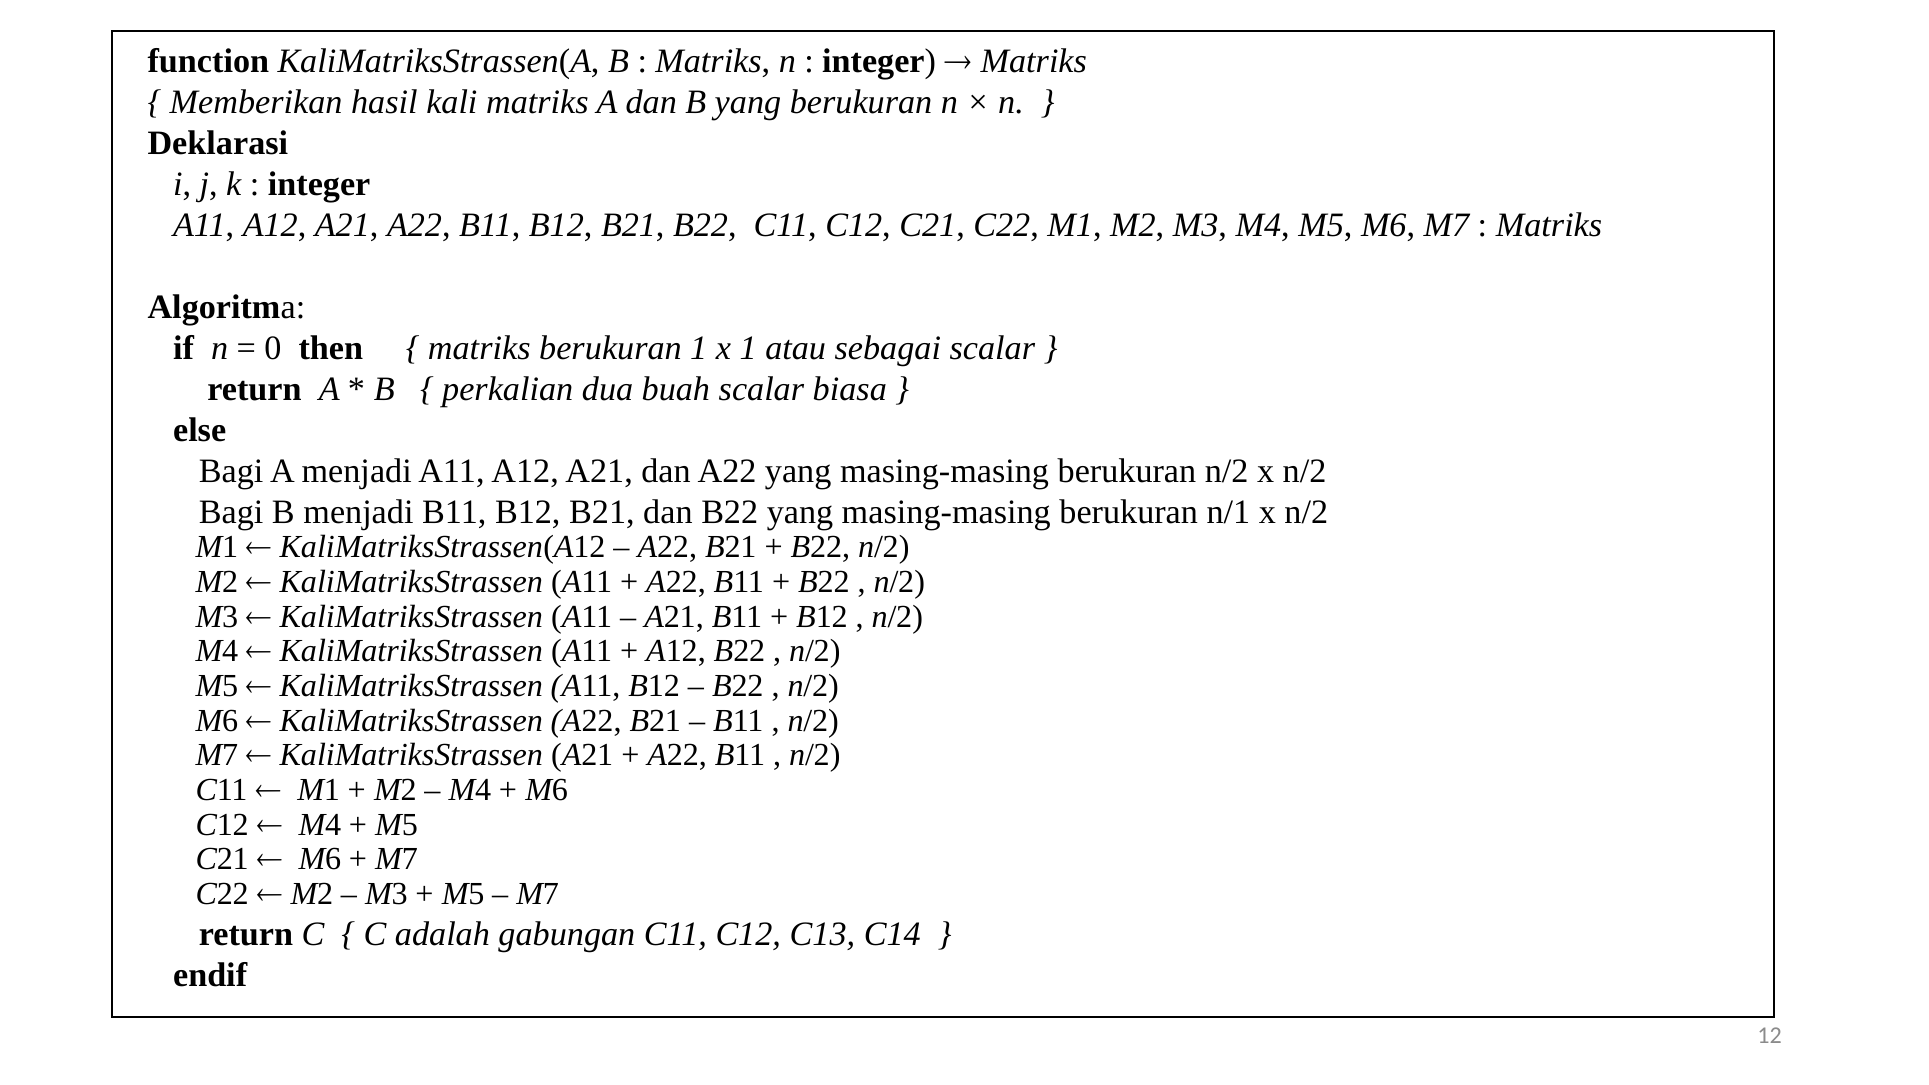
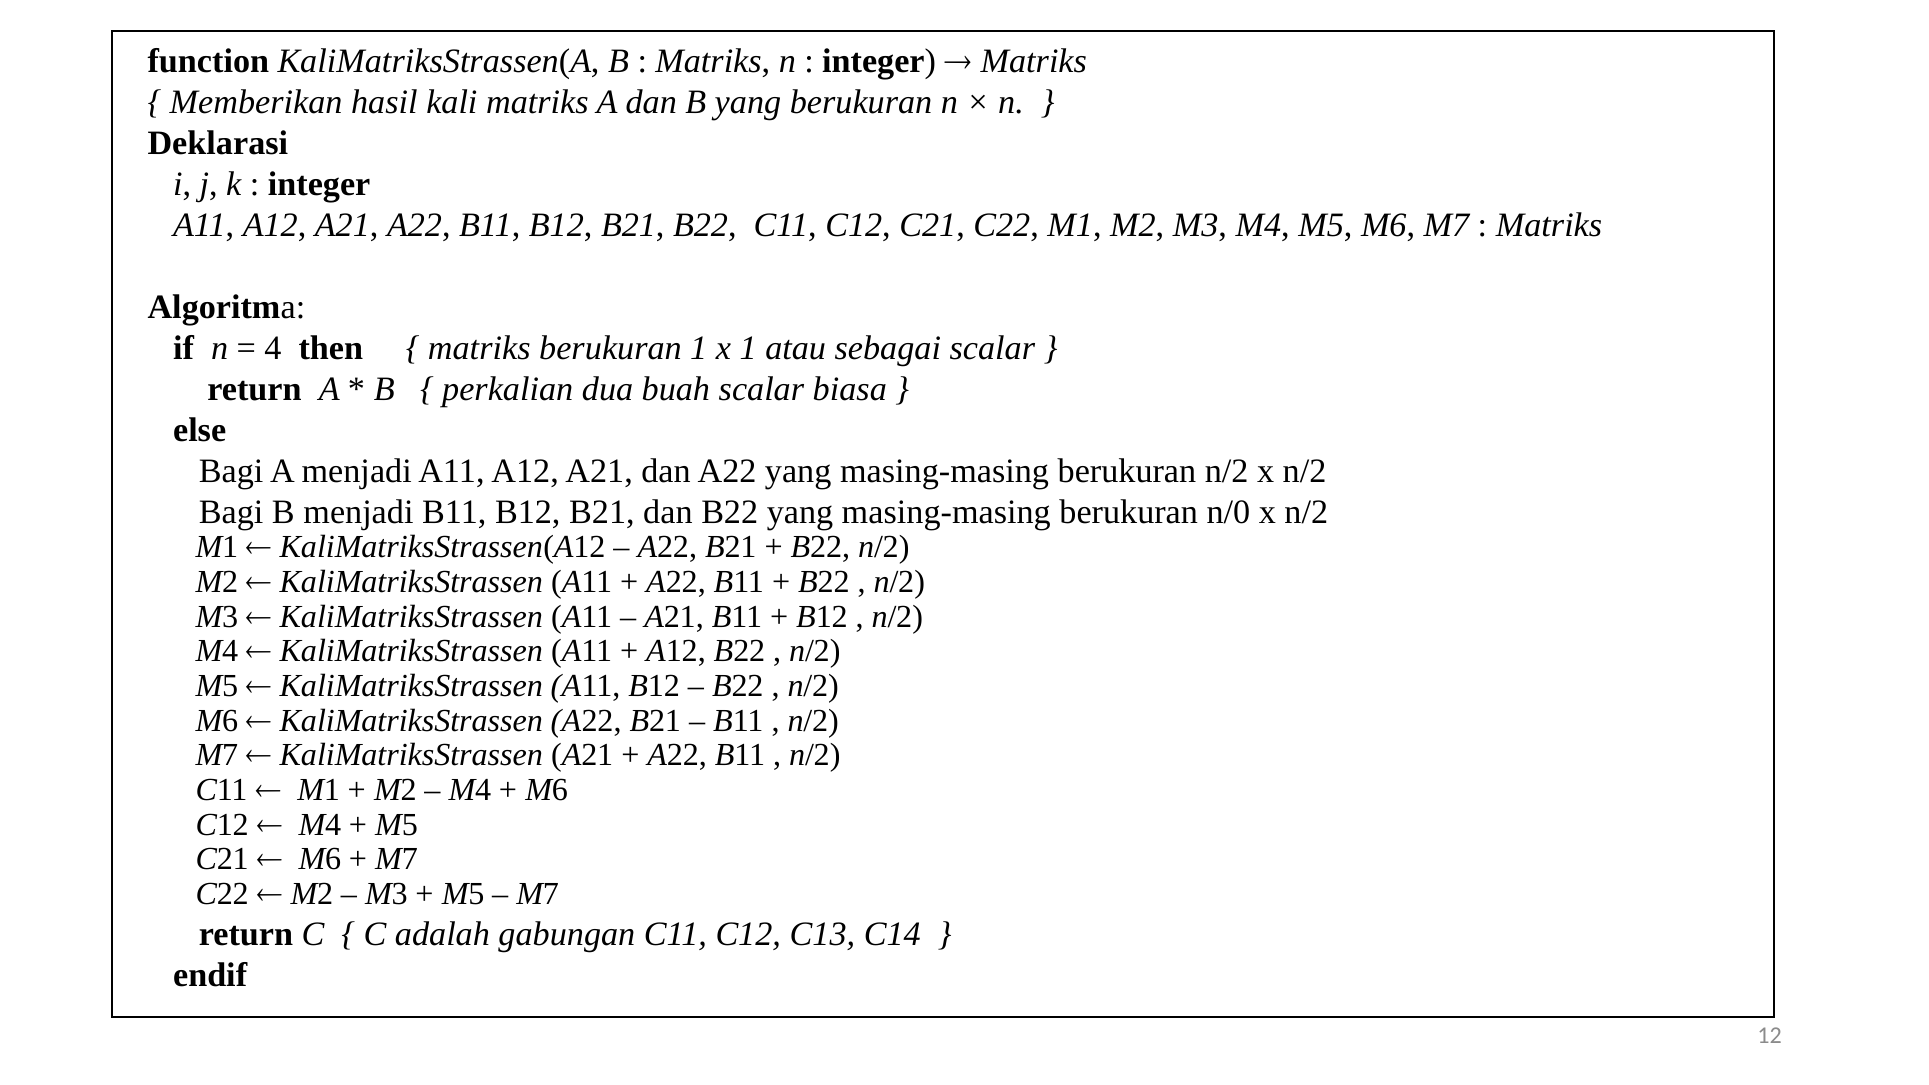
0: 0 -> 4
n/1: n/1 -> n/0
